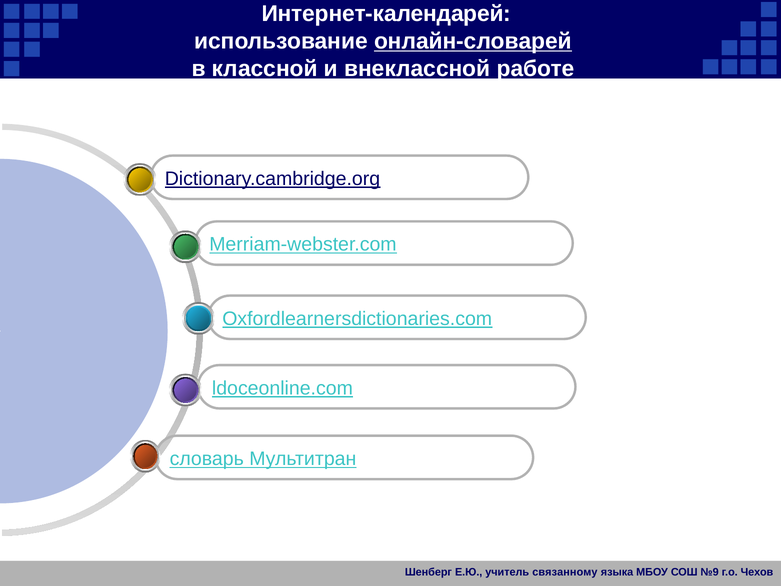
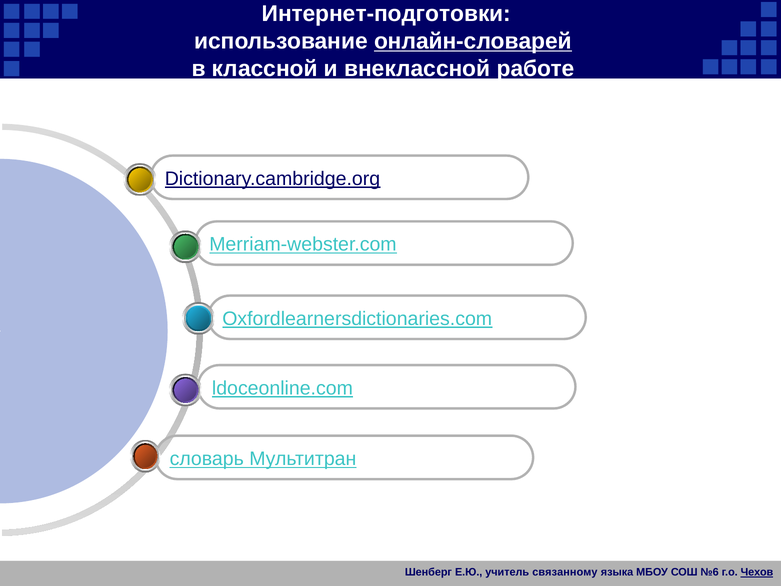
Интернет-календарей: Интернет-календарей -> Интернет-подготовки
№9: №9 -> №6
Чехов underline: none -> present
